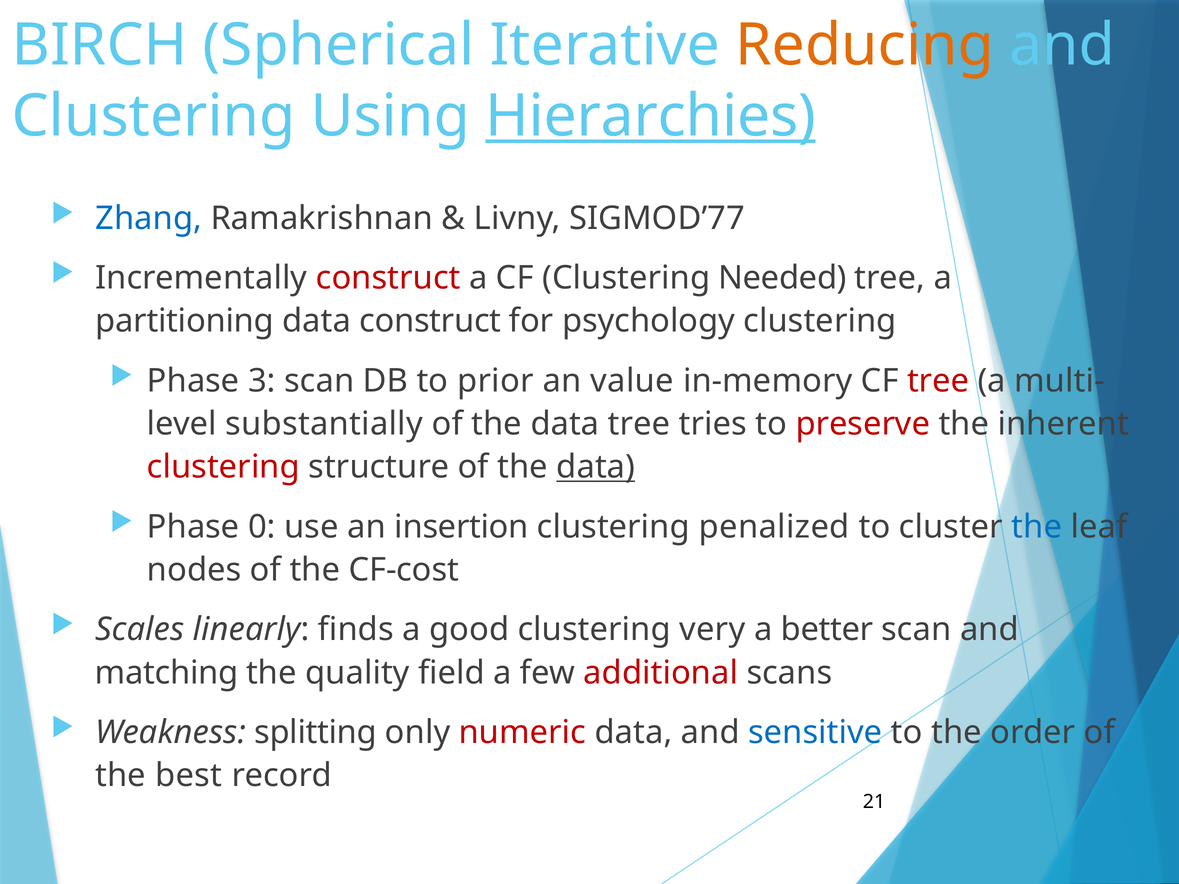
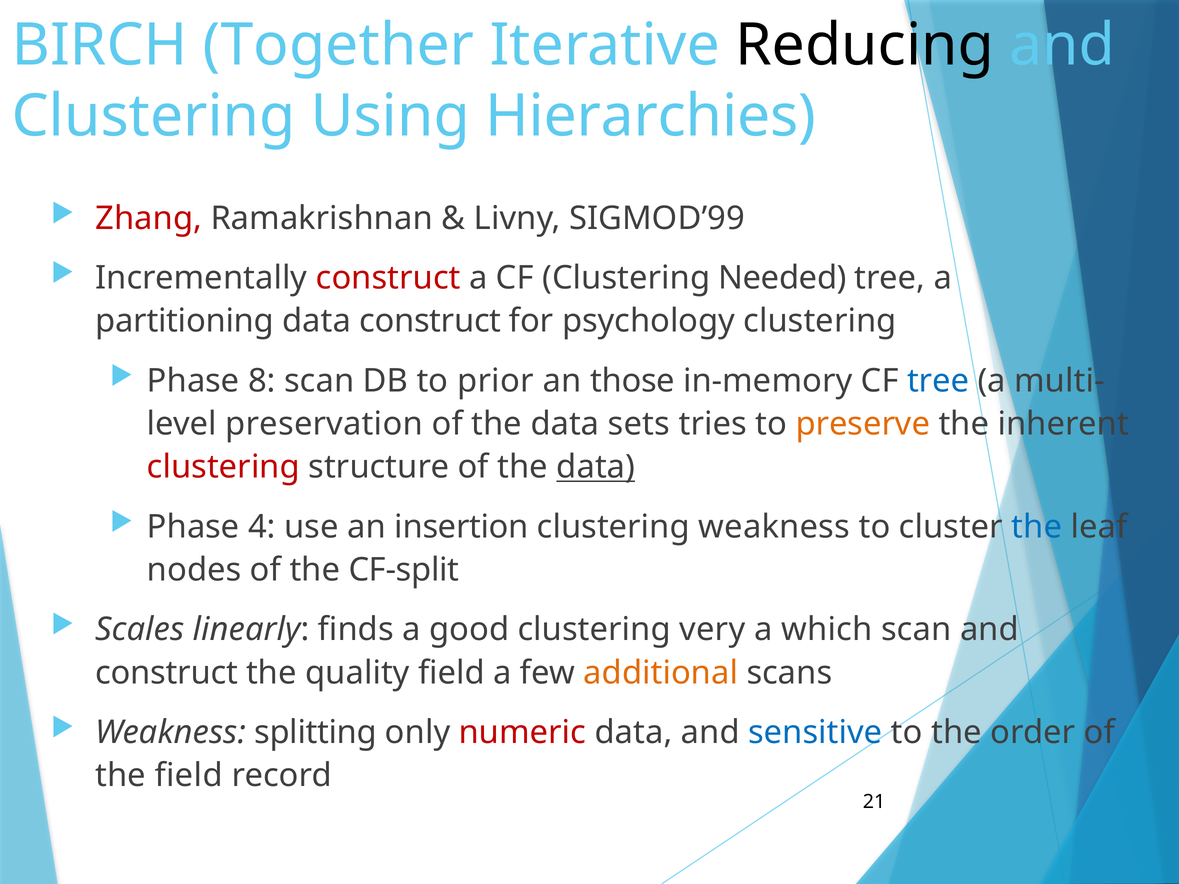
Spherical: Spherical -> Together
Reducing colour: orange -> black
Hierarchies underline: present -> none
Zhang colour: blue -> red
SIGMOD’77: SIGMOD’77 -> SIGMOD’99
3: 3 -> 8
value: value -> those
tree at (938, 381) colour: red -> blue
substantially: substantially -> preservation
data tree: tree -> sets
preserve colour: red -> orange
0: 0 -> 4
clustering penalized: penalized -> weakness
CF-cost: CF-cost -> CF-split
better: better -> which
matching at (167, 673): matching -> construct
additional colour: red -> orange
the best: best -> field
